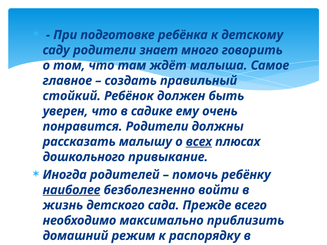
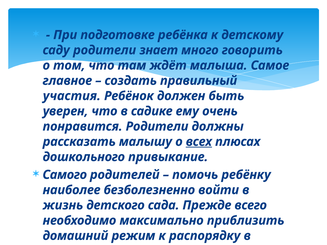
стойкий: стойкий -> участия
Иногда: Иногда -> Самого
наиболее underline: present -> none
